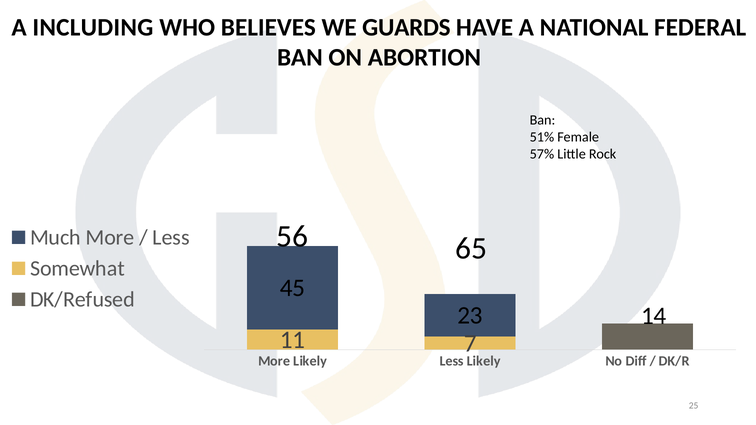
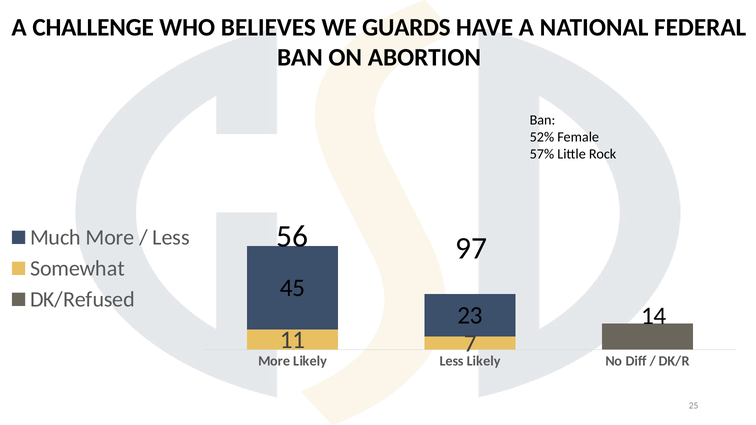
INCLUDING: INCLUDING -> CHALLENGE
51%: 51% -> 52%
65: 65 -> 97
